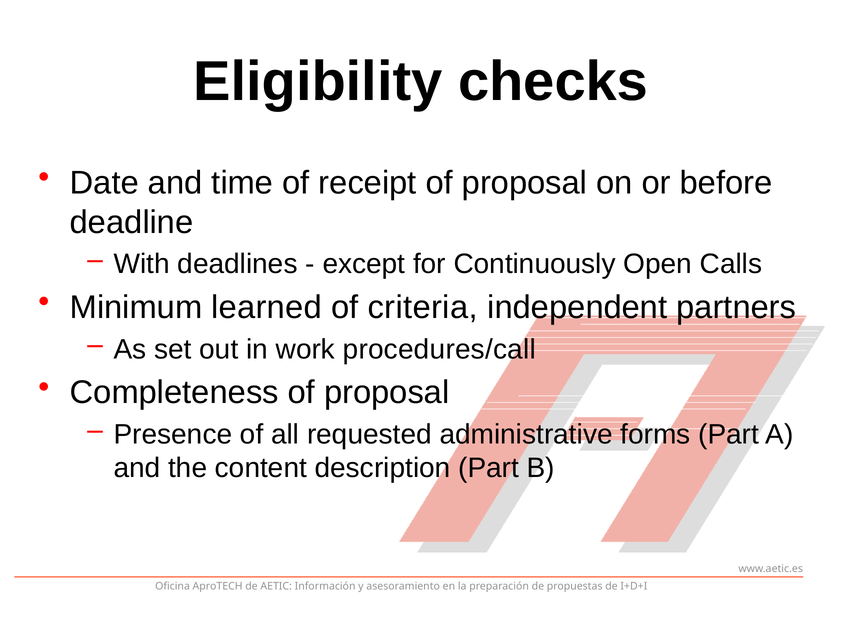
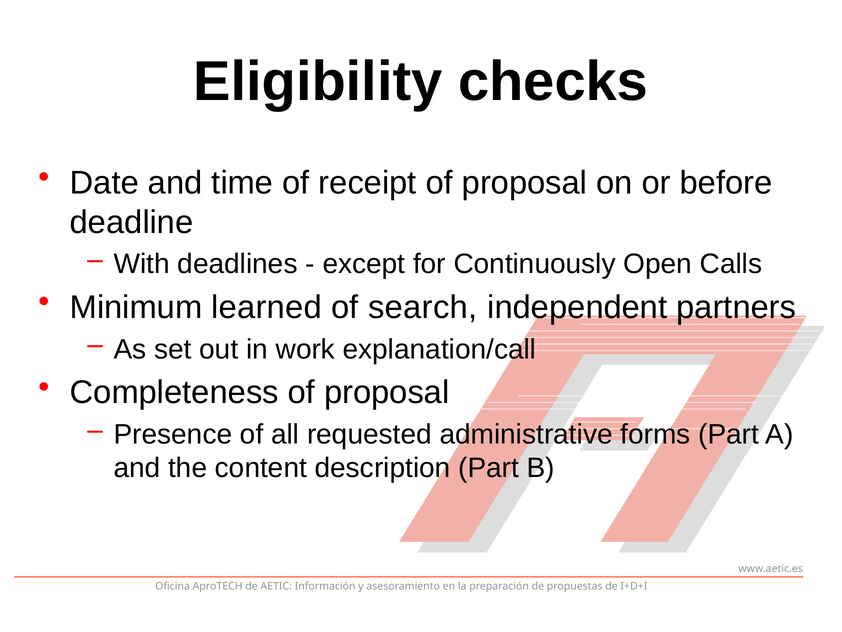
criteria: criteria -> search
procedures/call: procedures/call -> explanation/call
